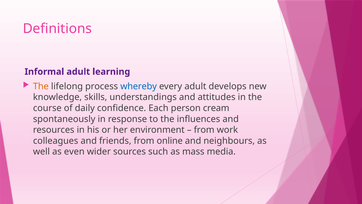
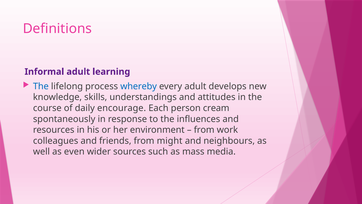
The at (41, 86) colour: orange -> blue
confidence: confidence -> encourage
online: online -> might
